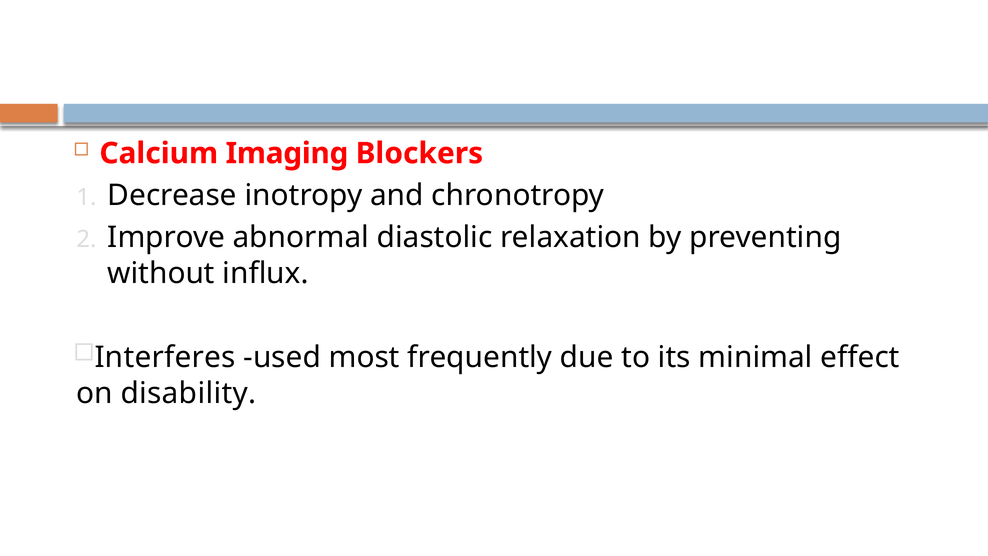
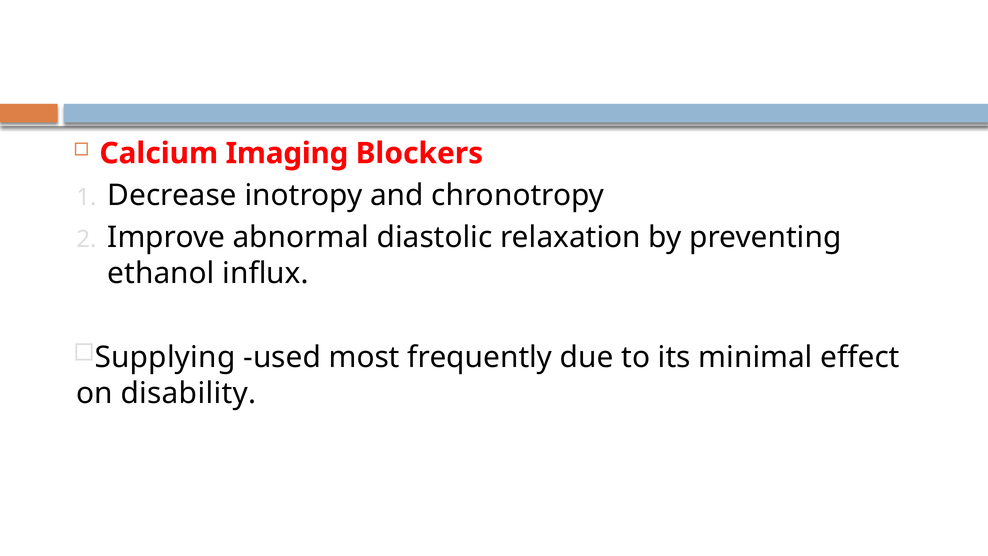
without: without -> ethanol
Interferes: Interferes -> Supplying
